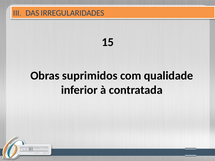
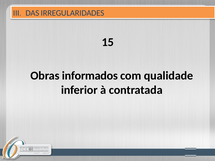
suprimidos: suprimidos -> informados
